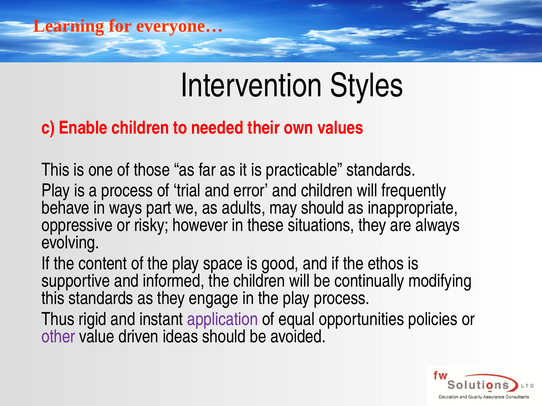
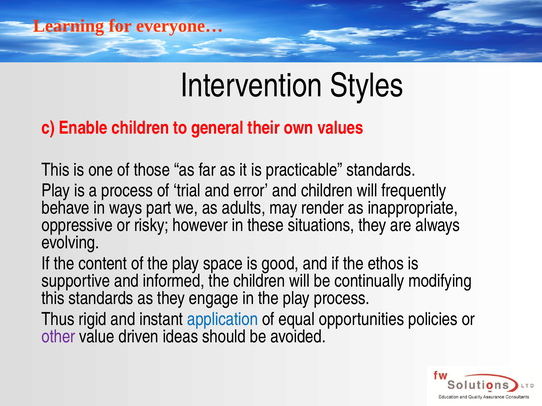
needed: needed -> general
may should: should -> render
application colour: purple -> blue
